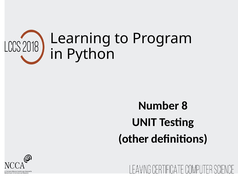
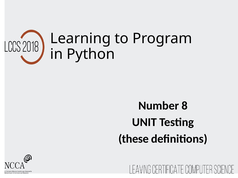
other: other -> these
